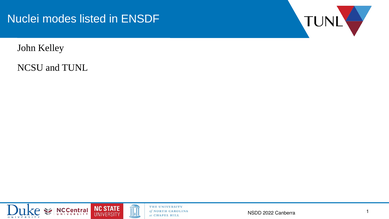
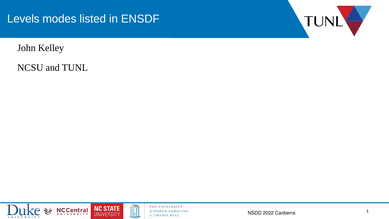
Nuclei: Nuclei -> Levels
